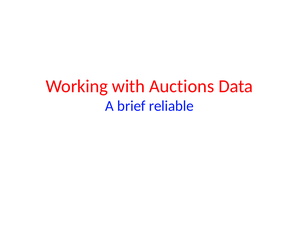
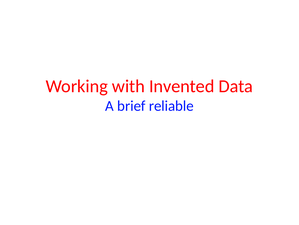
Auctions: Auctions -> Invented
